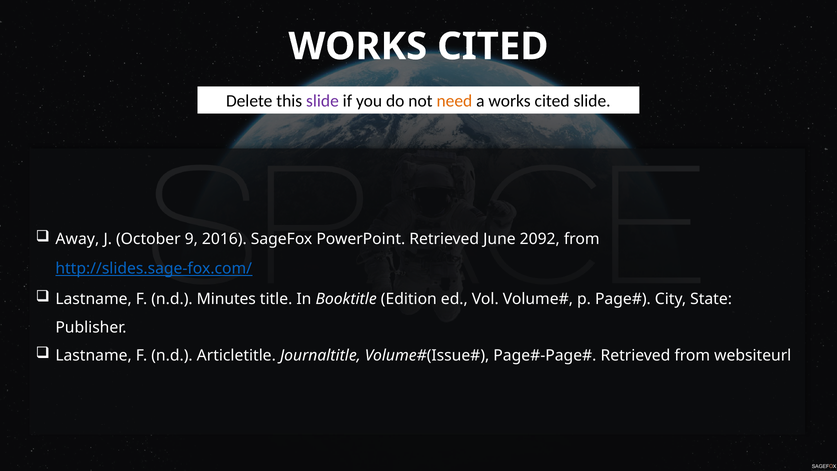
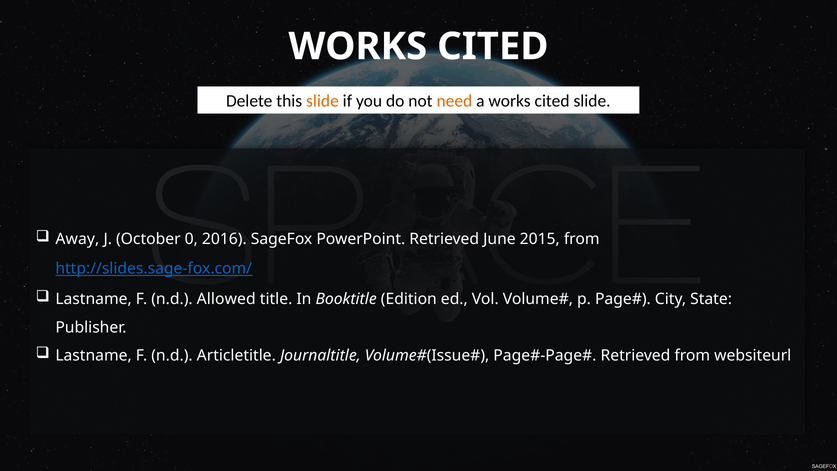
slide at (322, 101) colour: purple -> orange
9: 9 -> 0
2092: 2092 -> 2015
Minutes: Minutes -> Allowed
